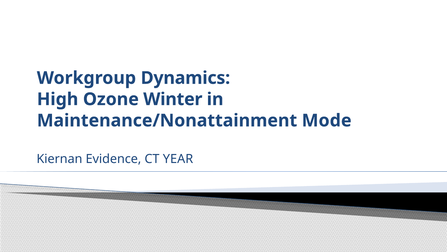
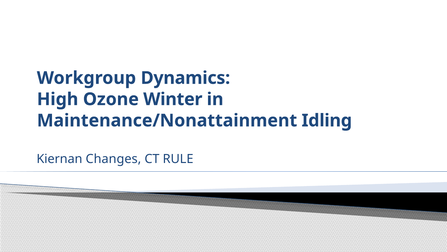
Mode: Mode -> Idling
Evidence: Evidence -> Changes
YEAR: YEAR -> RULE
